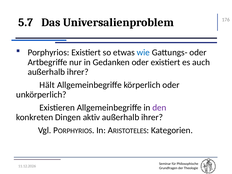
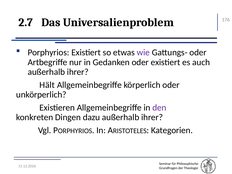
5.7: 5.7 -> 2.7
wie colour: blue -> purple
aktiv: aktiv -> dazu
